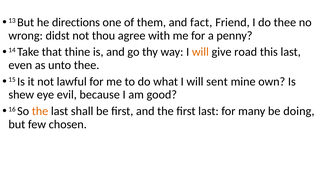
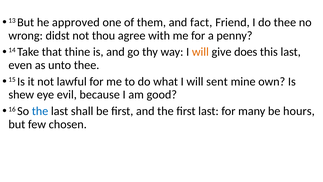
directions: directions -> approved
road: road -> does
the at (40, 111) colour: orange -> blue
doing: doing -> hours
